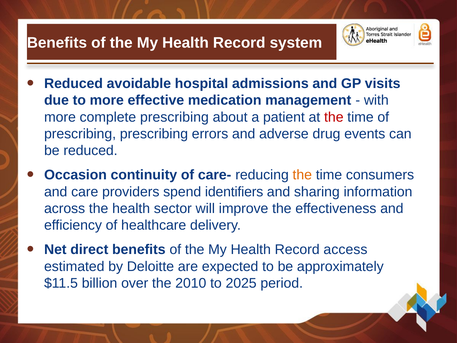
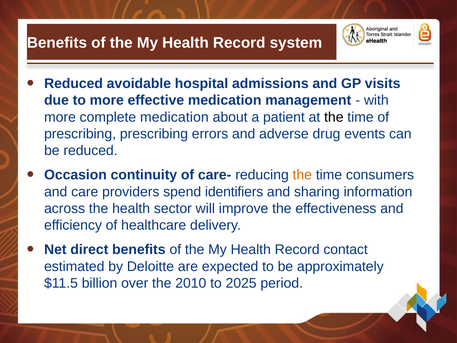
complete prescribing: prescribing -> medication
the at (334, 117) colour: red -> black
access: access -> contact
